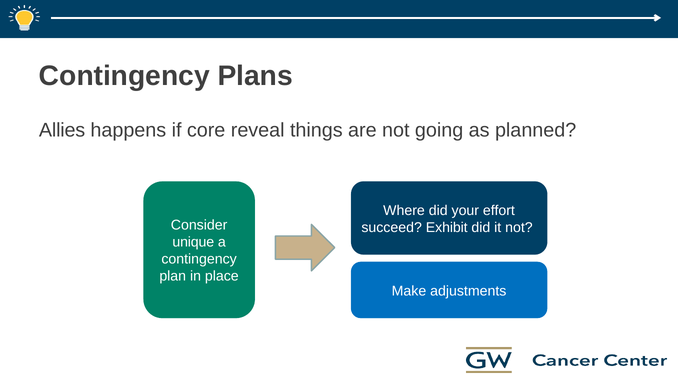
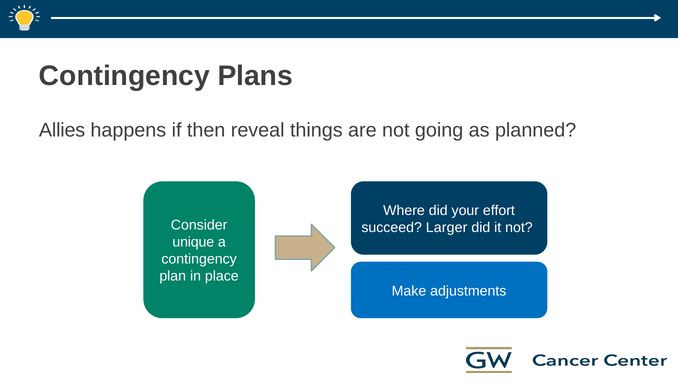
core: core -> then
Exhibit: Exhibit -> Larger
